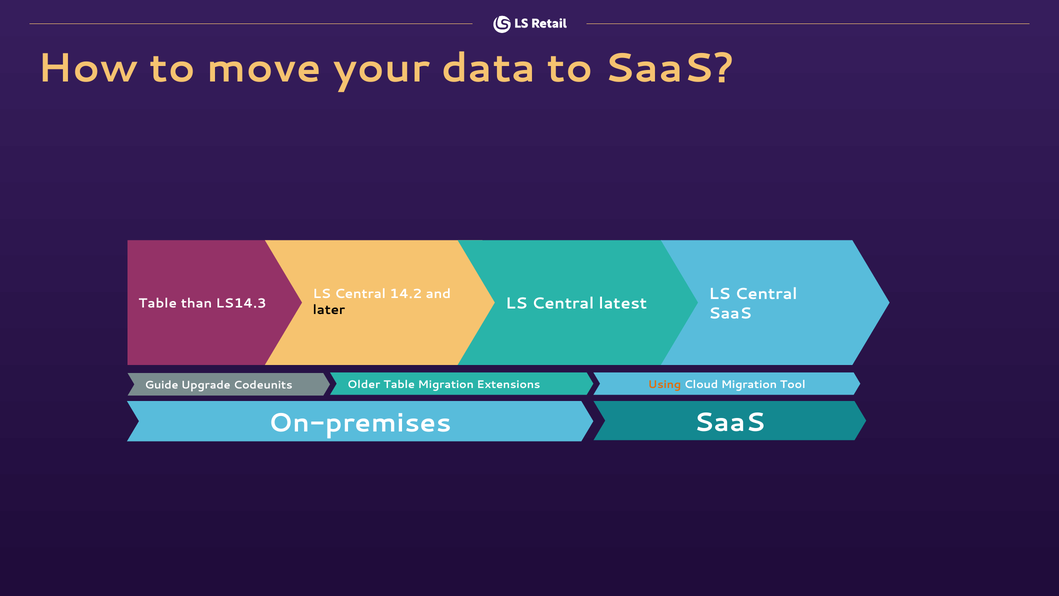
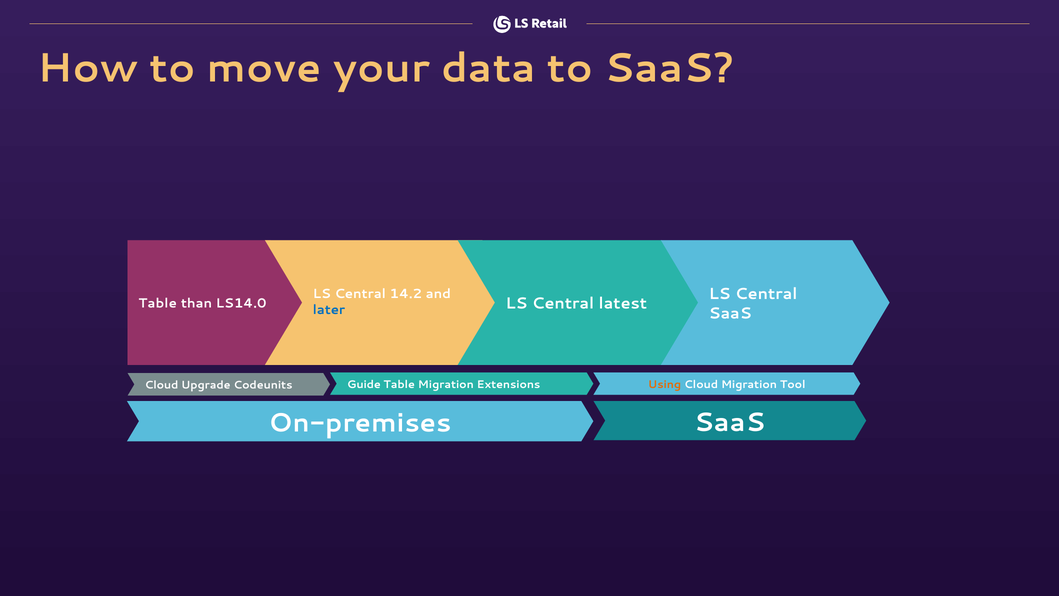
LS14.3: LS14.3 -> LS14.0
later colour: black -> blue
Older: Older -> Guide
Guide at (162, 385): Guide -> Cloud
